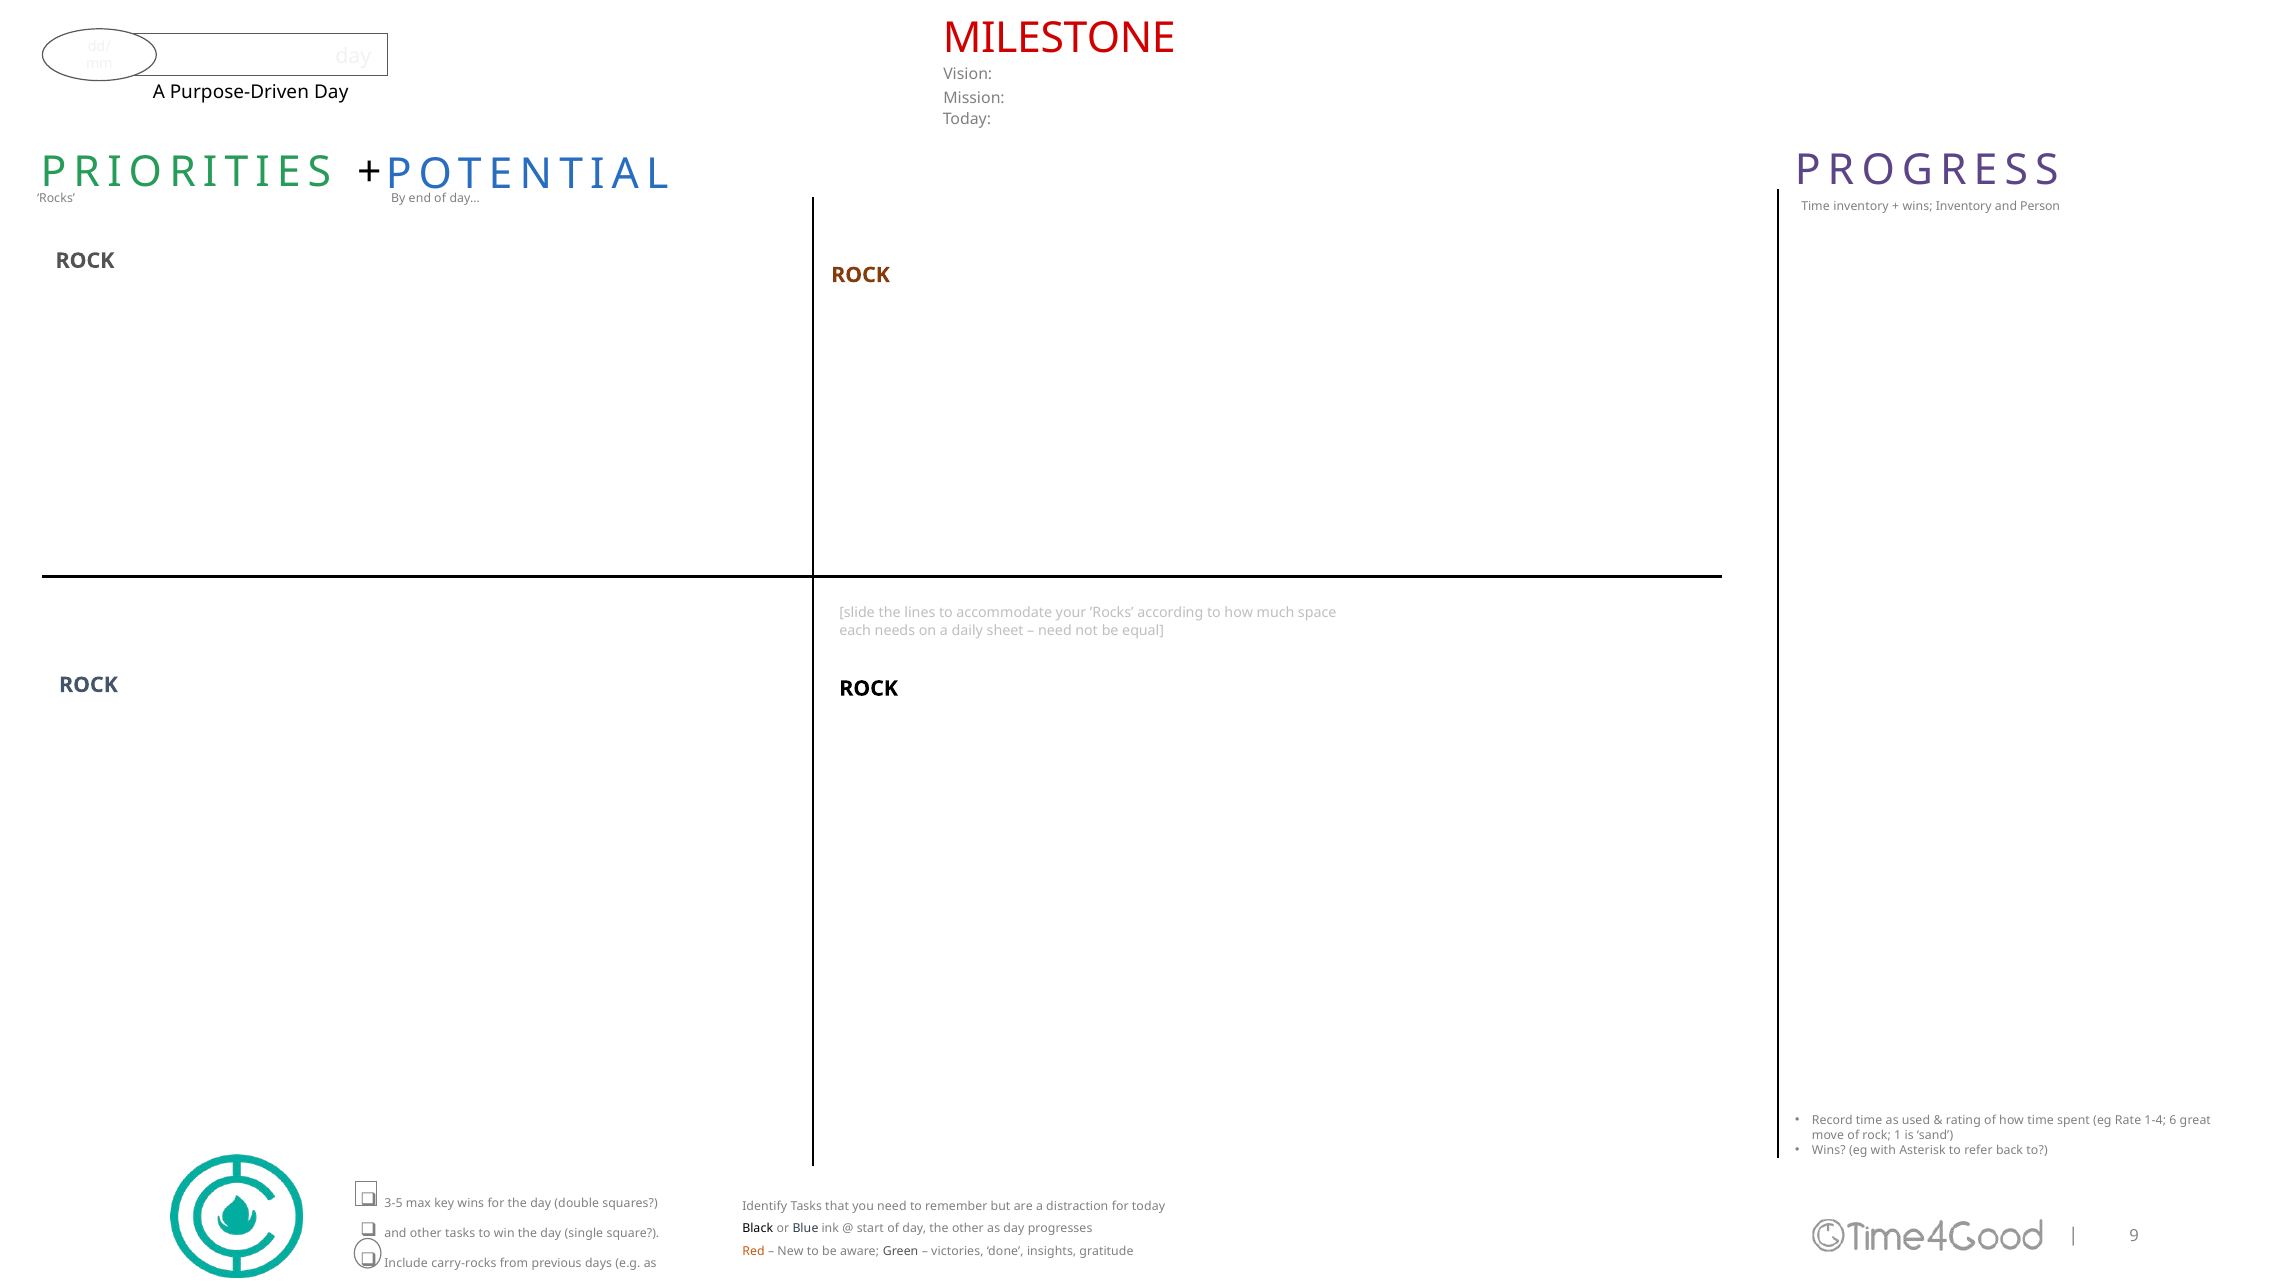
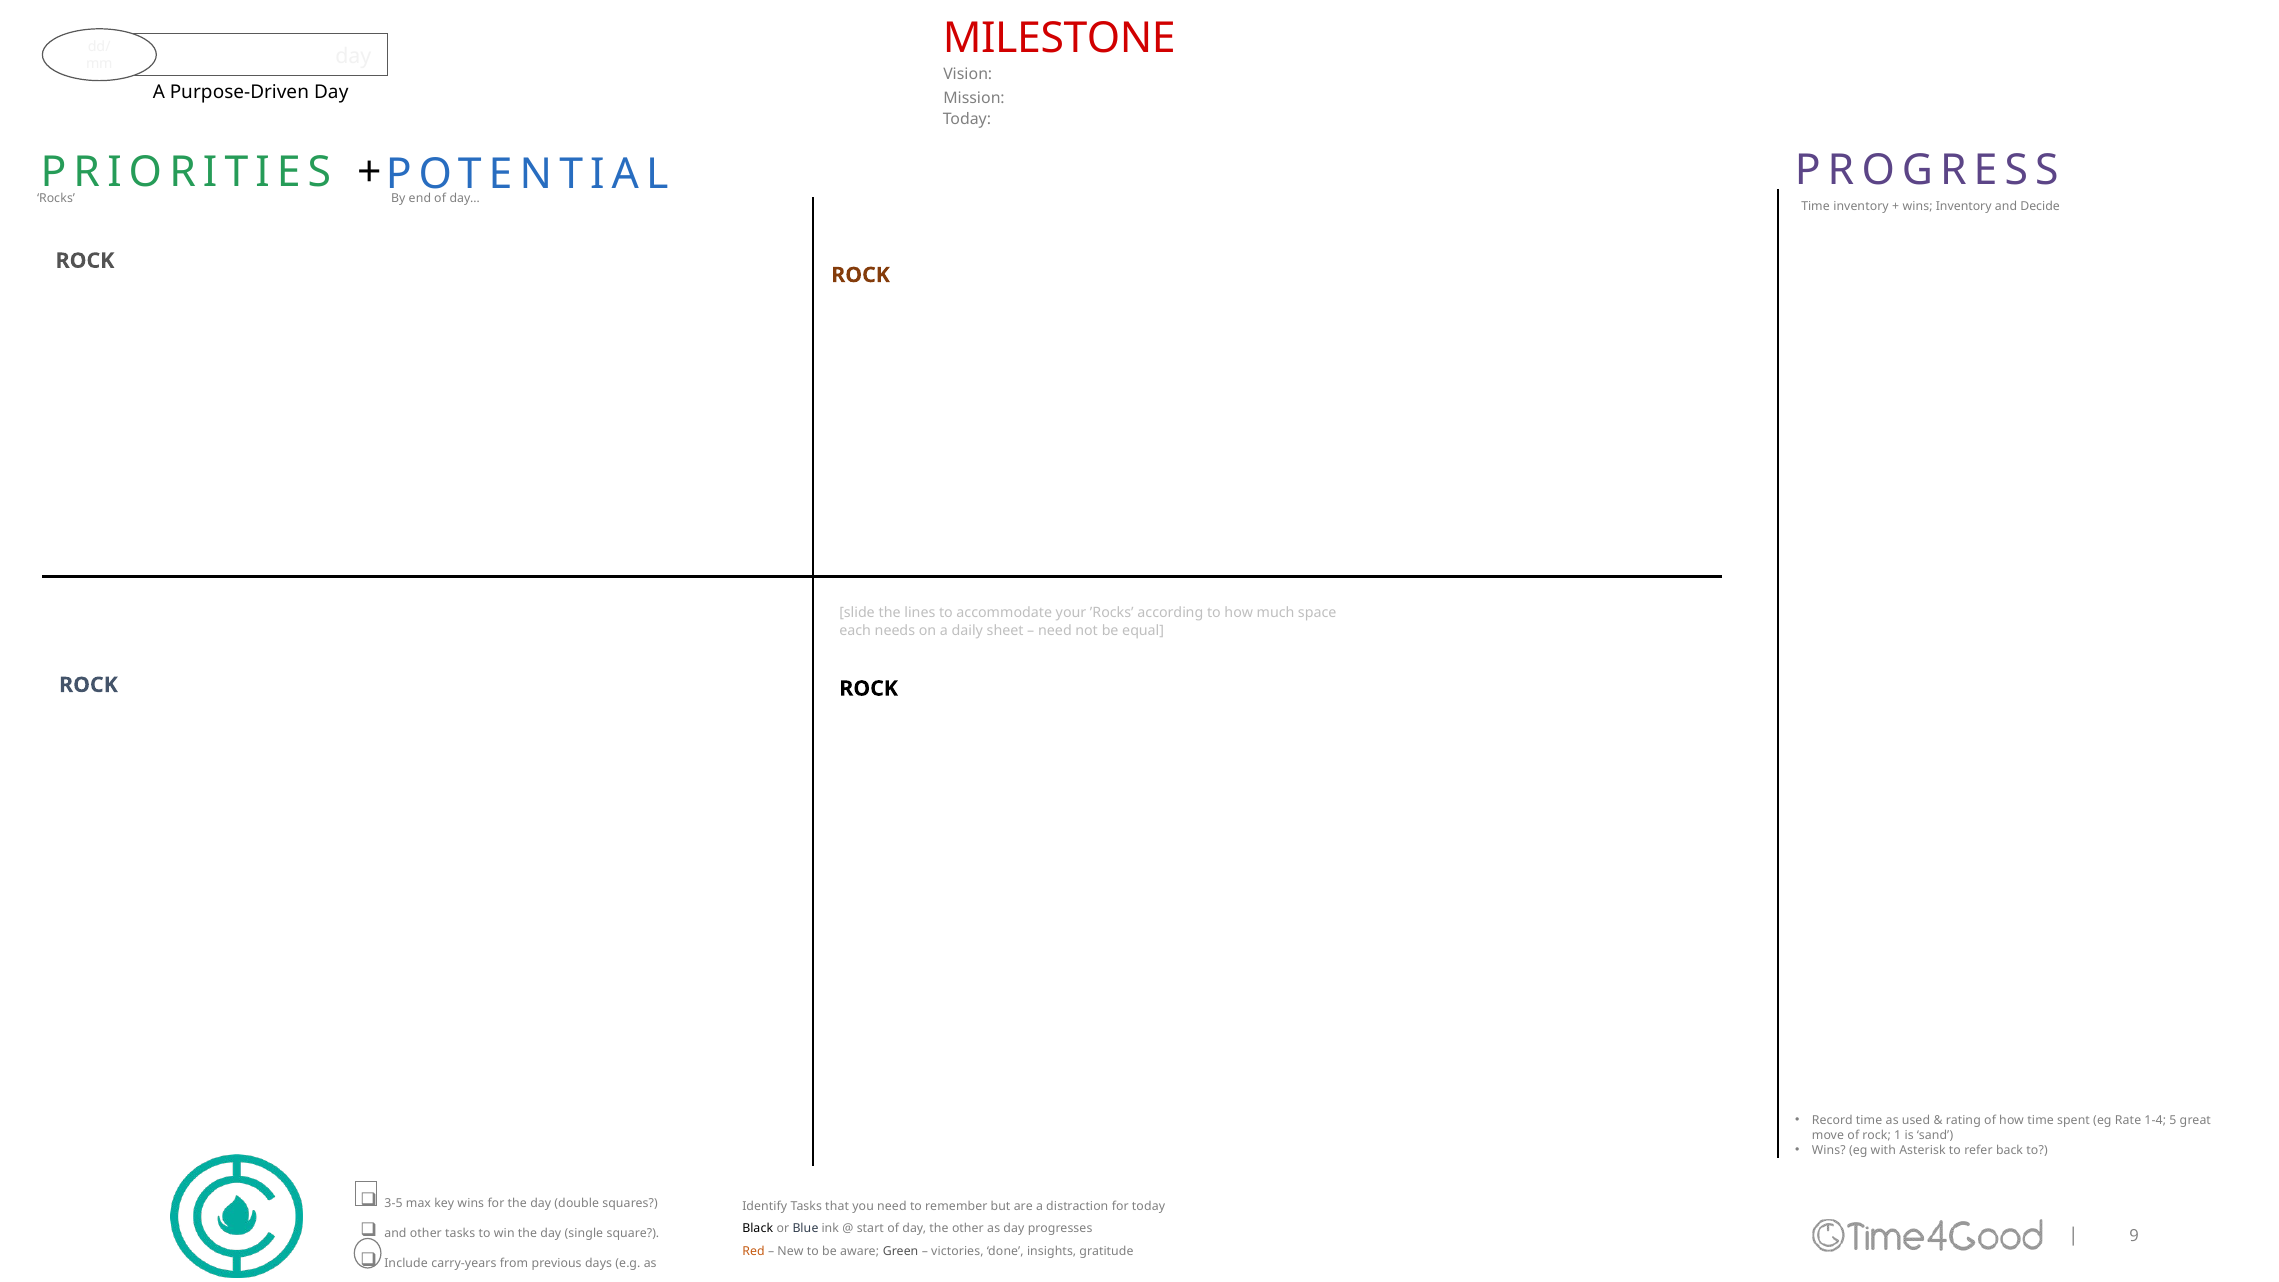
Person: Person -> Decide
6: 6 -> 5
carry-rocks: carry-rocks -> carry-years
